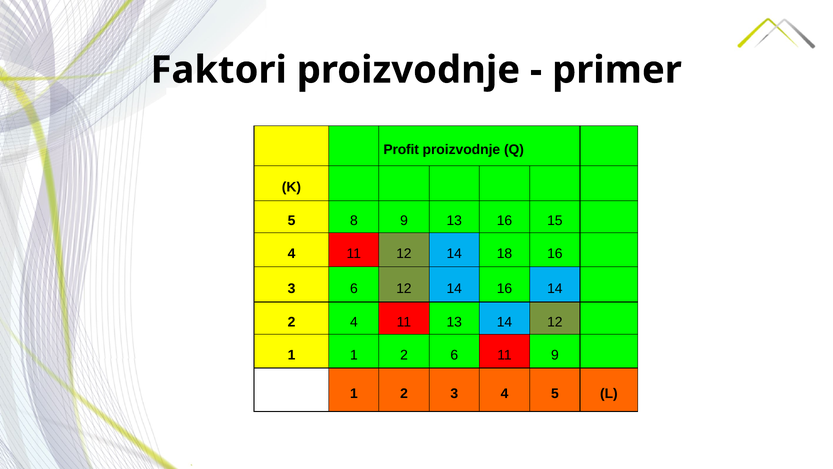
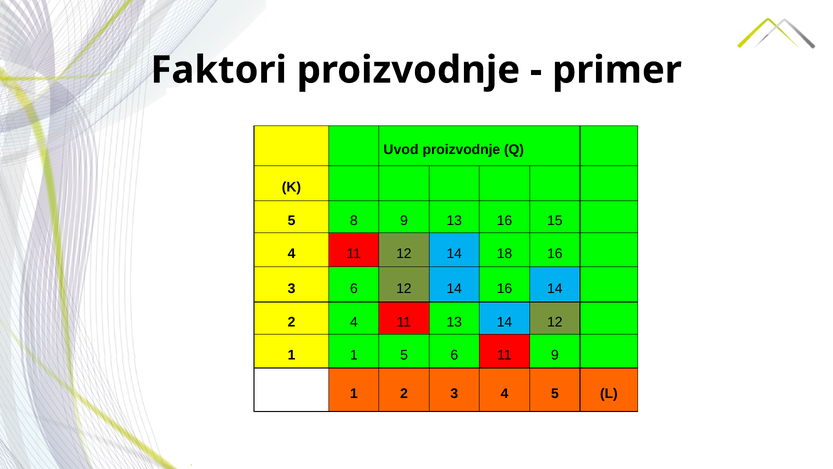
Profit: Profit -> Uvod
1 1 2: 2 -> 5
